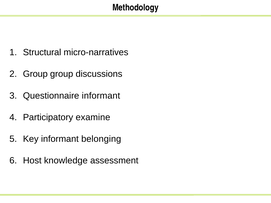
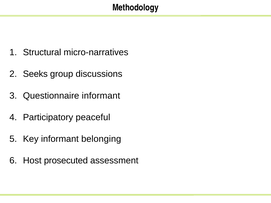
Group at (35, 74): Group -> Seeks
examine: examine -> peaceful
knowledge: knowledge -> prosecuted
